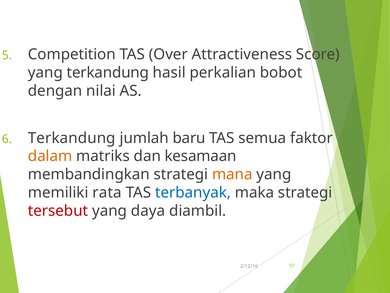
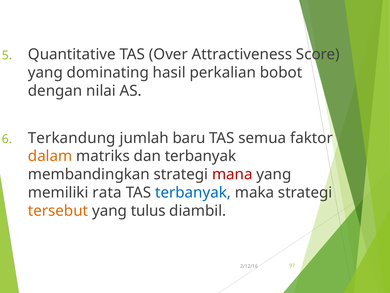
Competition: Competition -> Quantitative
yang terkandung: terkandung -> dominating
dan kesamaan: kesamaan -> terbanyak
mana colour: orange -> red
tersebut colour: red -> orange
daya: daya -> tulus
